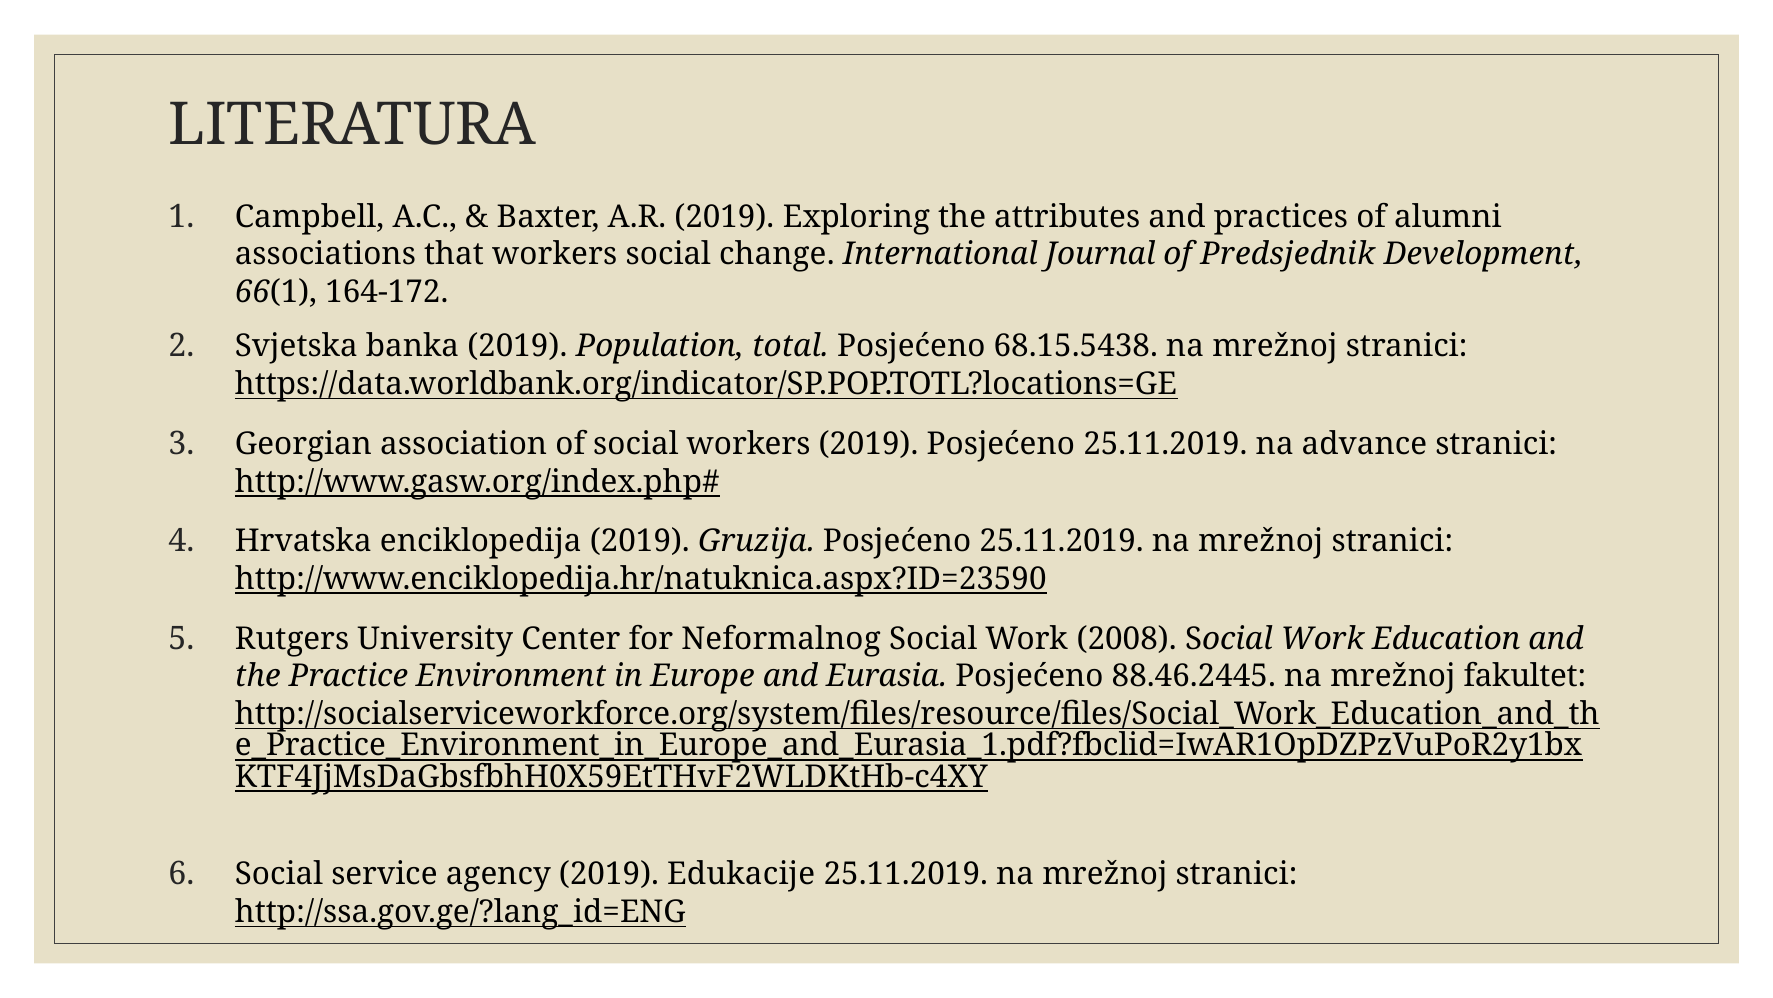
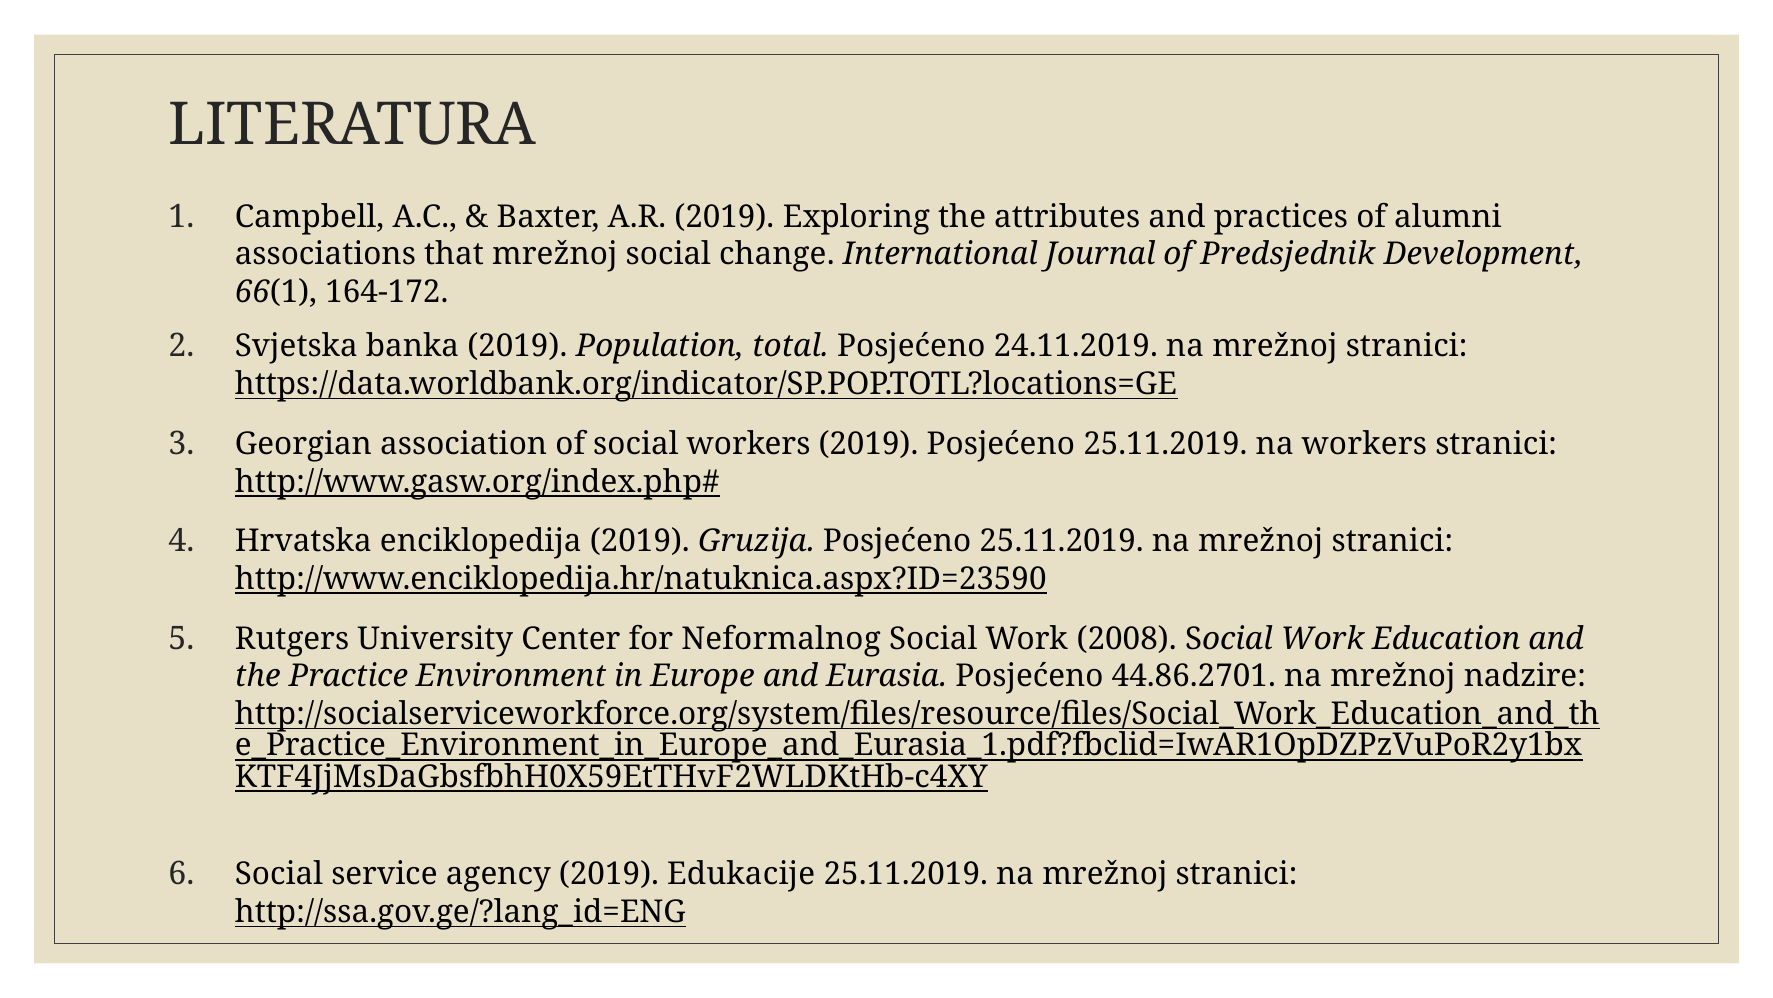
that workers: workers -> mrežnoj
68.15.5438: 68.15.5438 -> 24.11.2019
na advance: advance -> workers
88.46.2445: 88.46.2445 -> 44.86.2701
fakultet: fakultet -> nadzire
